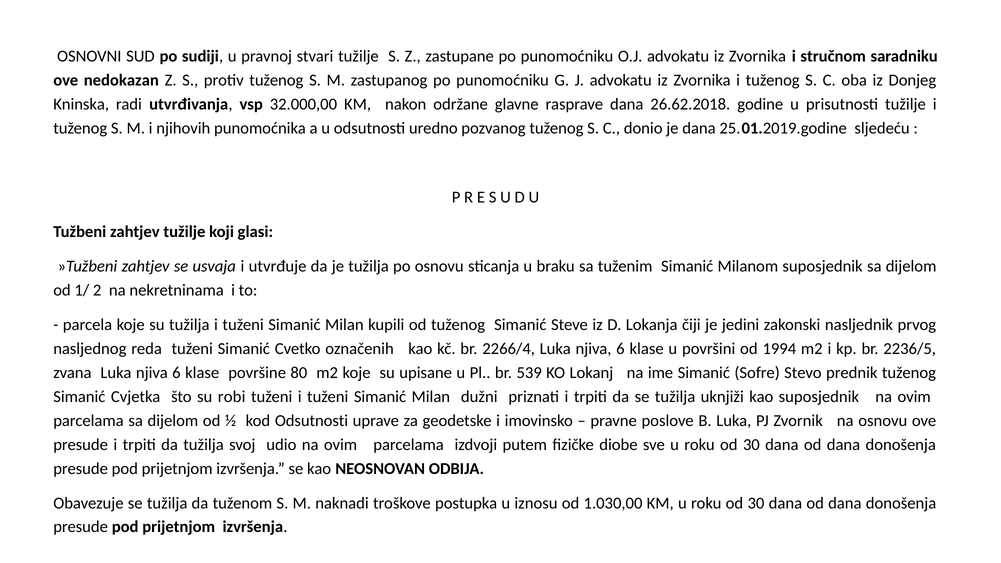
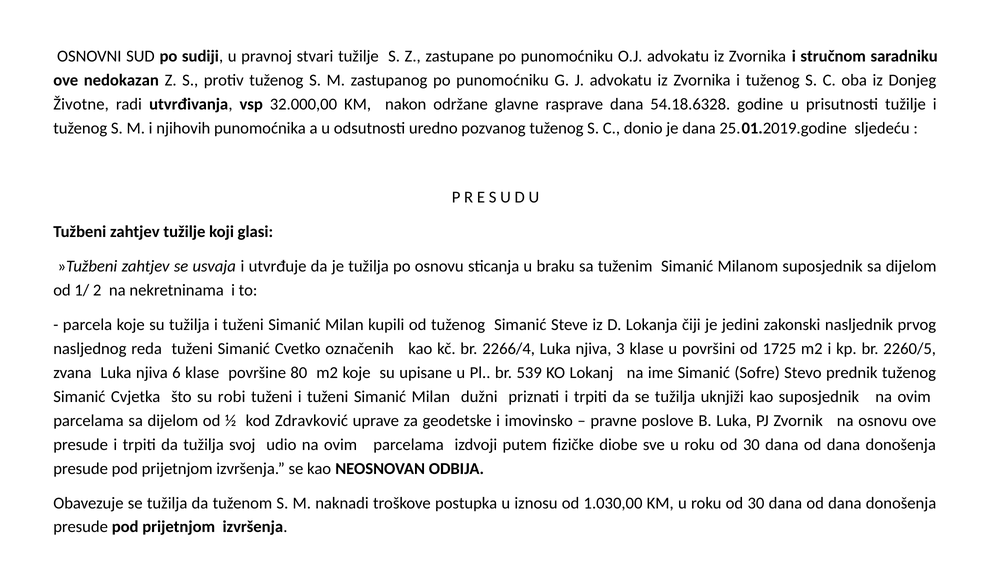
Kninska: Kninska -> Životne
26.62.2018: 26.62.2018 -> 54.18.6328
2266/4 Luka njiva 6: 6 -> 3
1994: 1994 -> 1725
2236/5: 2236/5 -> 2260/5
kod Odsutnosti: Odsutnosti -> Zdravković
